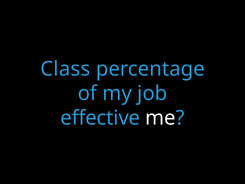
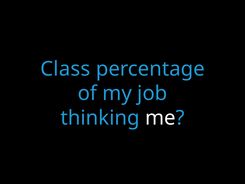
effective: effective -> thinking
